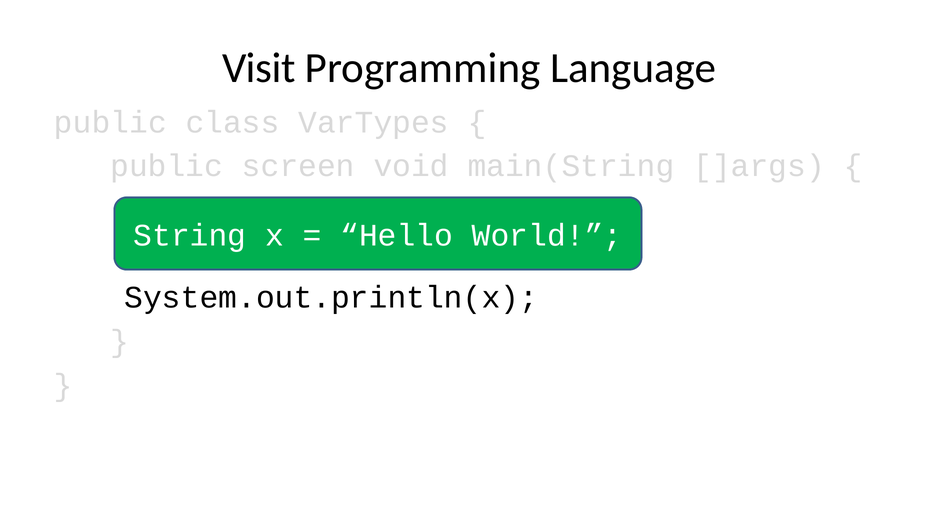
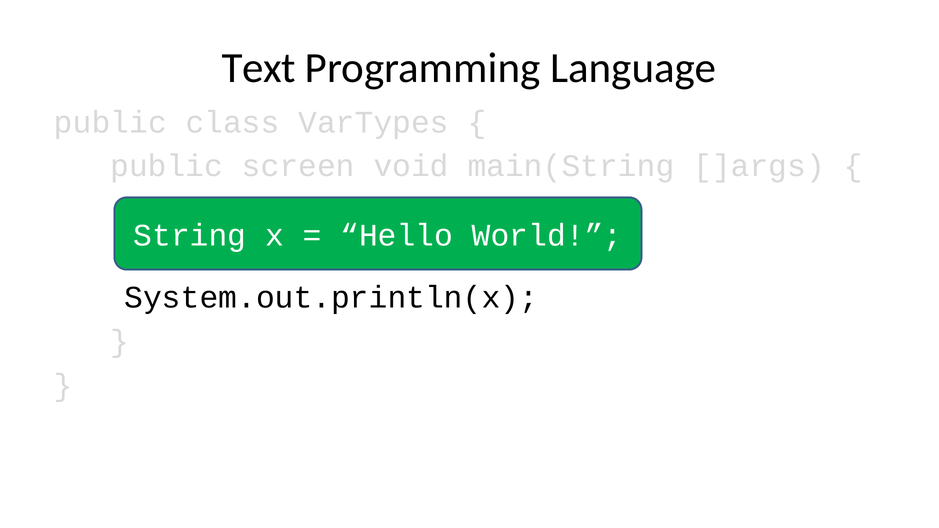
Visit: Visit -> Text
